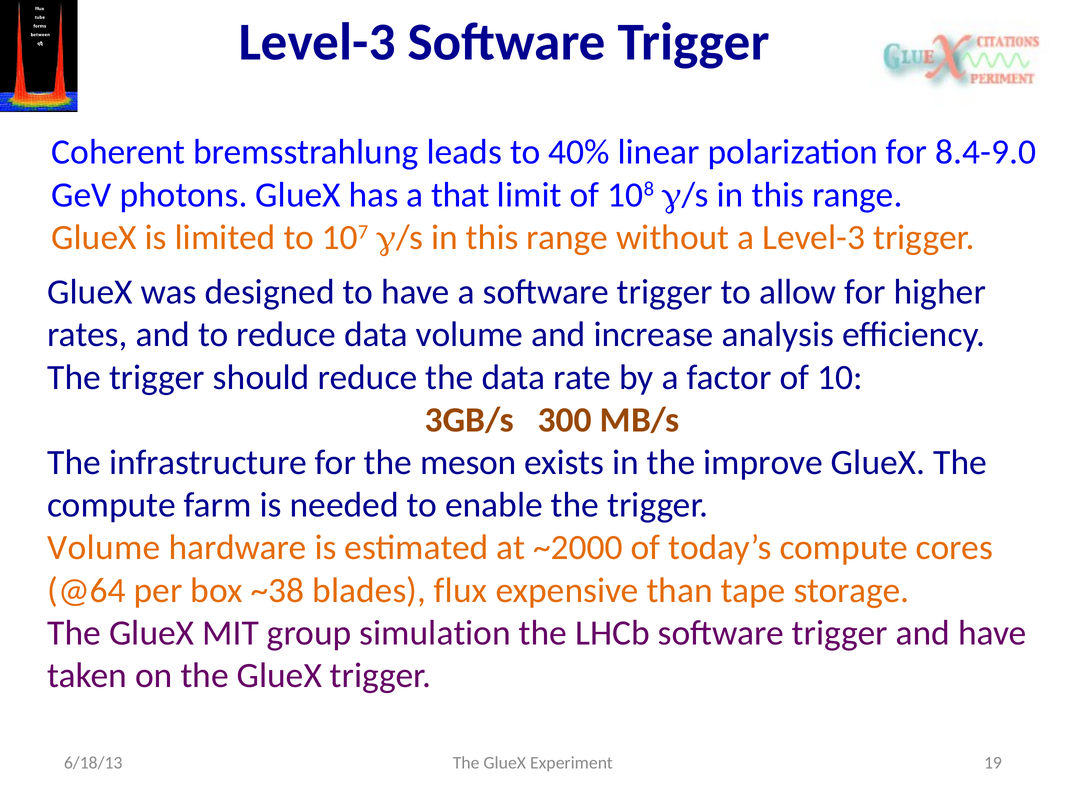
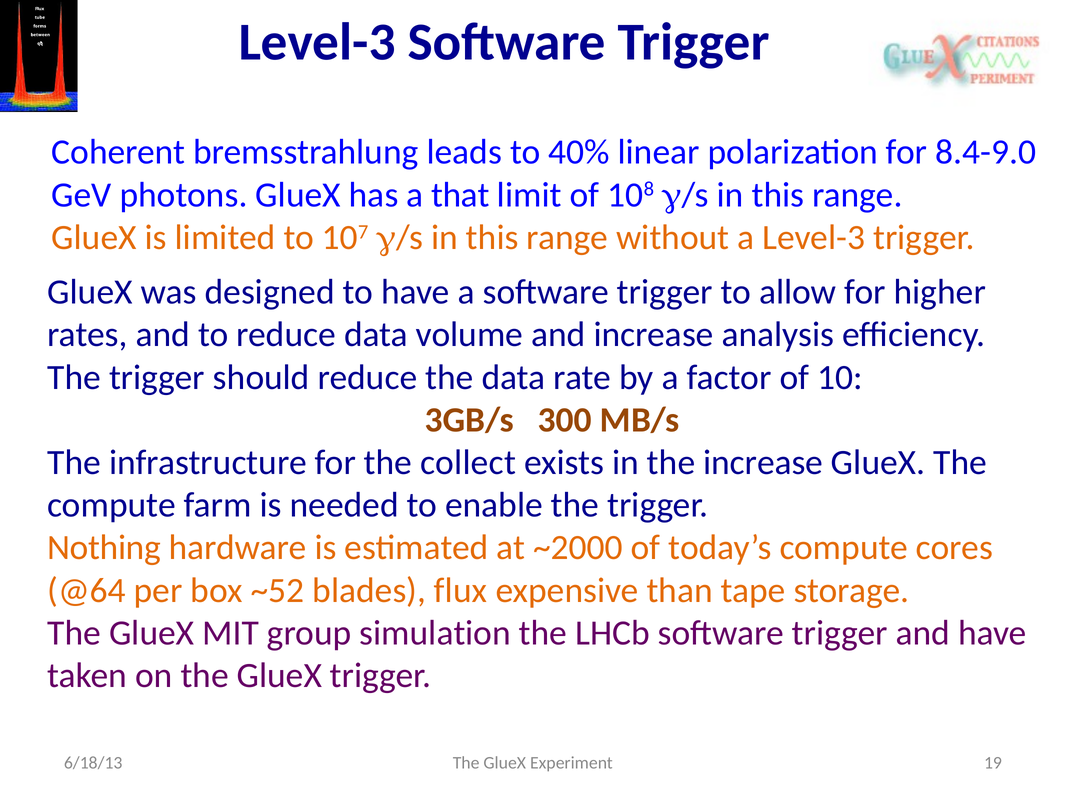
meson: meson -> collect
the improve: improve -> increase
Volume at (104, 548): Volume -> Nothing
~38: ~38 -> ~52
